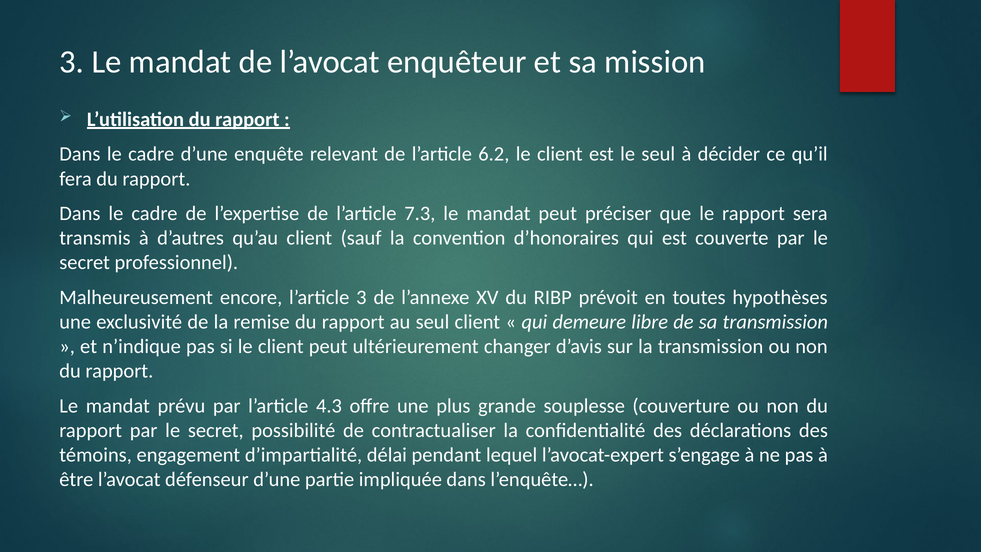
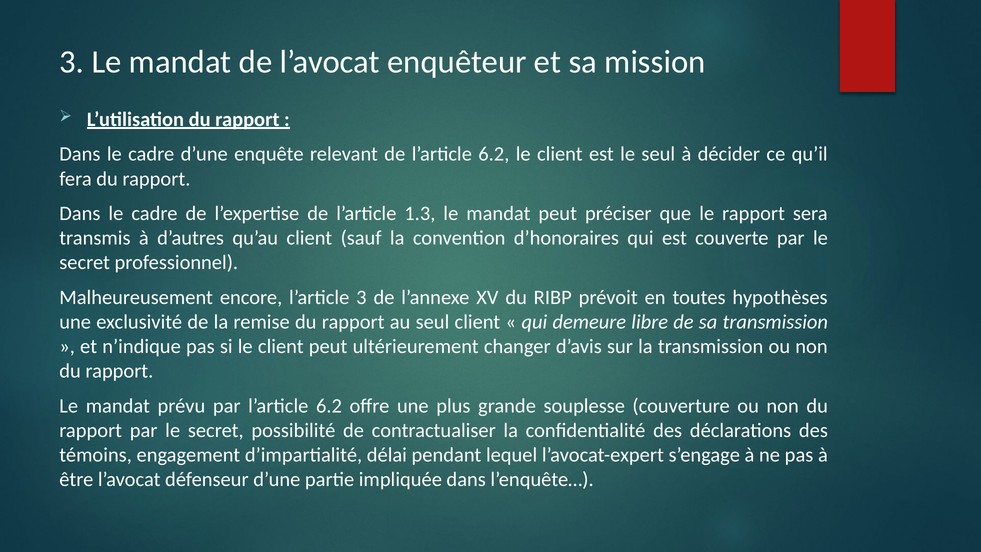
7.3: 7.3 -> 1.3
par l’article 4.3: 4.3 -> 6.2
